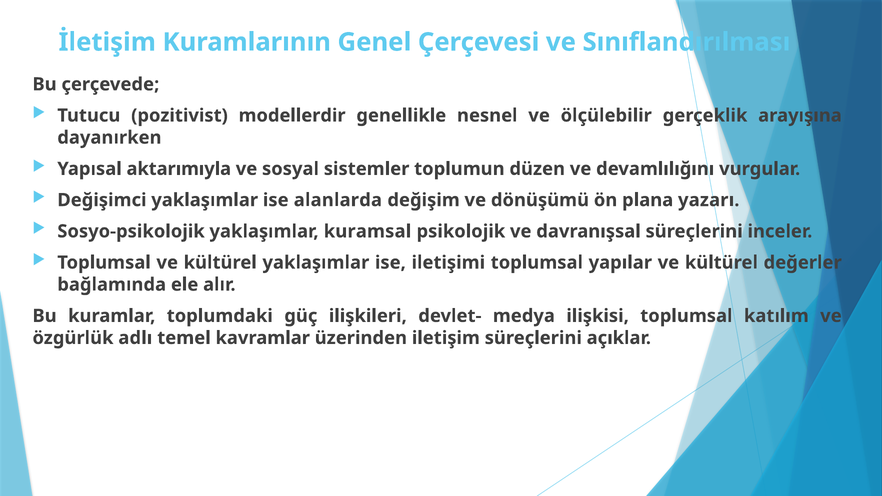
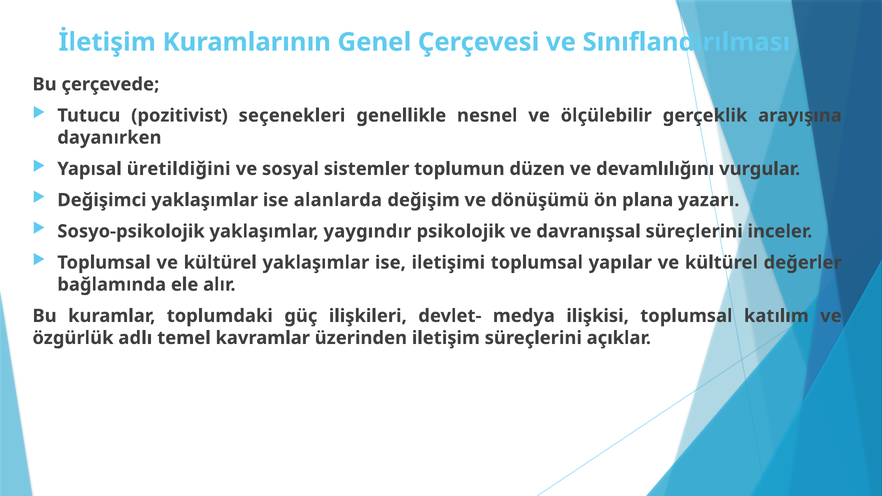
modellerdir: modellerdir -> seçenekleri
aktarımıyla: aktarımıyla -> üretildiğini
kuramsal: kuramsal -> yaygındır
